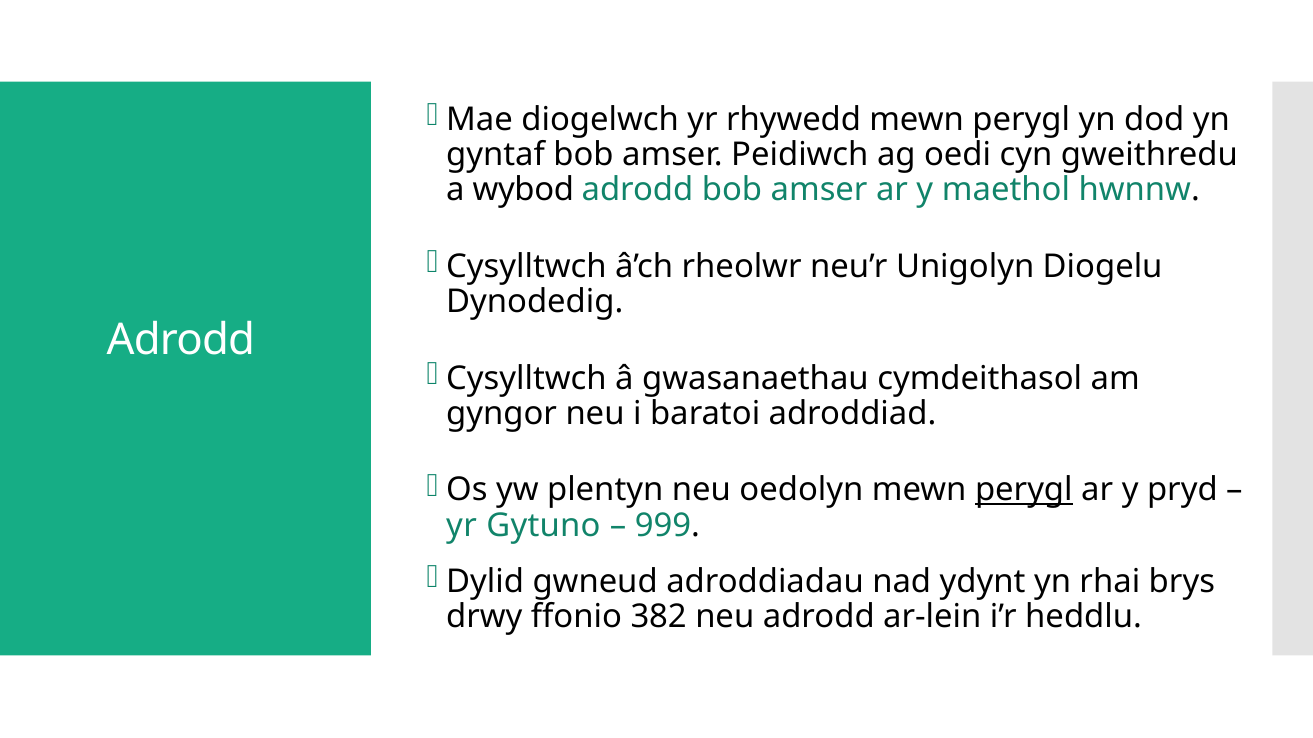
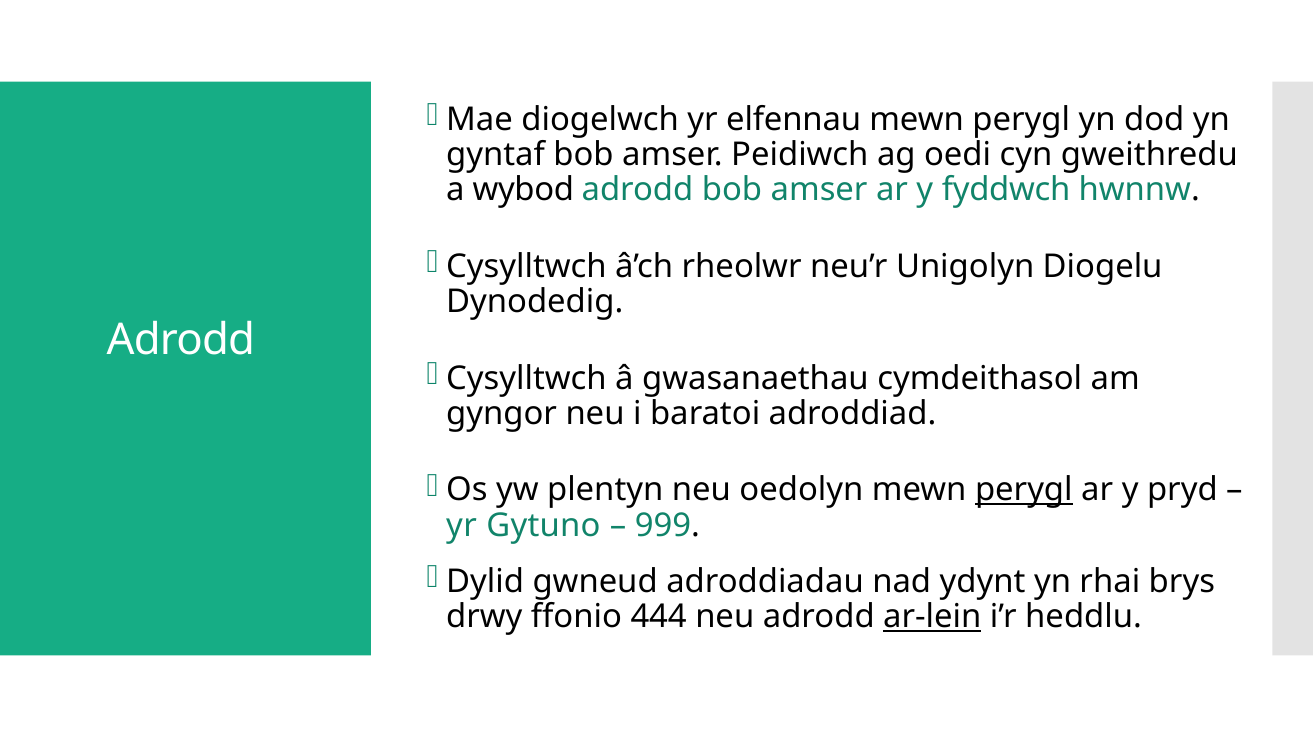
rhywedd: rhywedd -> elfennau
maethol: maethol -> fyddwch
382: 382 -> 444
ar-lein underline: none -> present
